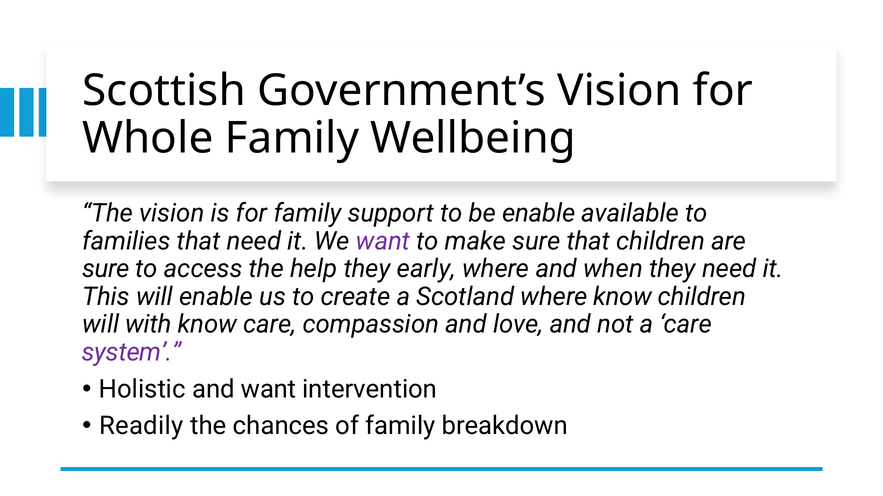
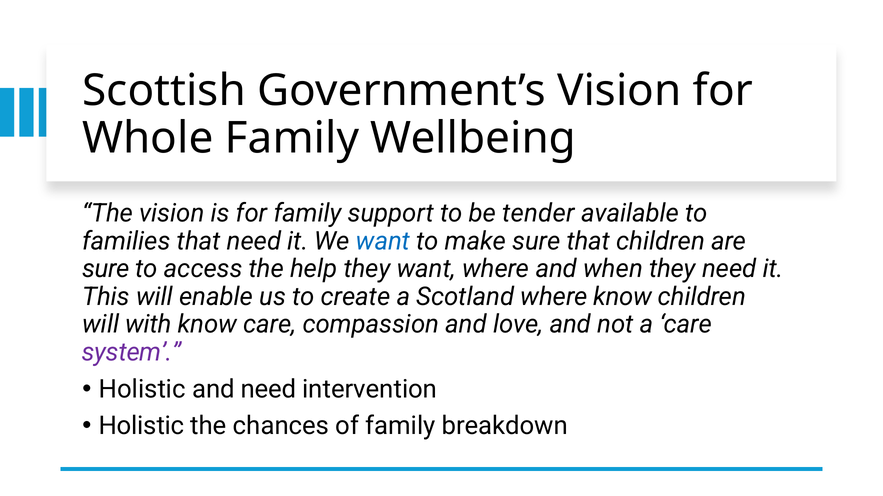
be enable: enable -> tender
want at (383, 242) colour: purple -> blue
they early: early -> want
and want: want -> need
Readily at (141, 427): Readily -> Holistic
